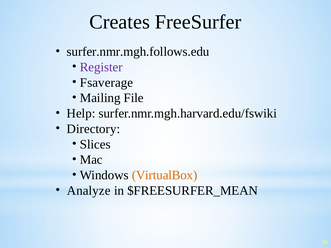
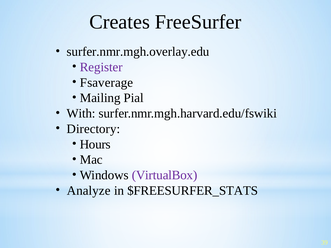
surfer.nmr.mgh.follows.edu: surfer.nmr.mgh.follows.edu -> surfer.nmr.mgh.overlay.edu
File: File -> Pial
Help: Help -> With
Slices: Slices -> Hours
VirtualBox colour: orange -> purple
$FREESURFER_MEAN: $FREESURFER_MEAN -> $FREESURFER_STATS
